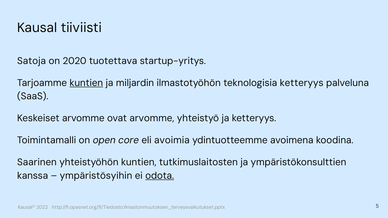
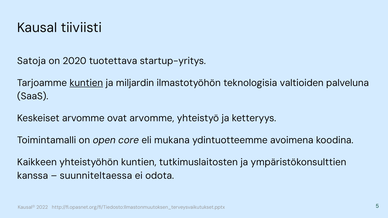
teknologisia ketteryys: ketteryys -> valtioiden
avoimia: avoimia -> mukana
Saarinen: Saarinen -> Kaikkeen
ympäristösyihin: ympäristösyihin -> suunniteltaessa
odota underline: present -> none
